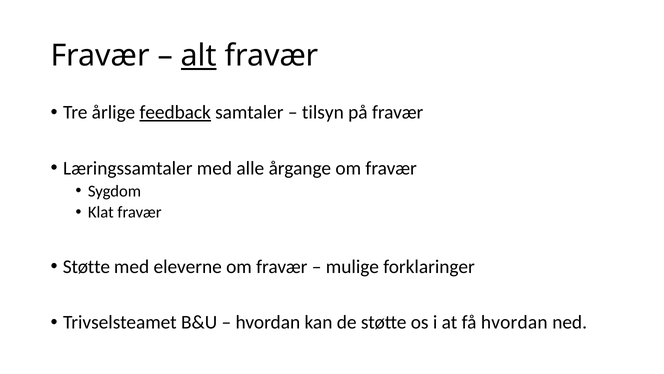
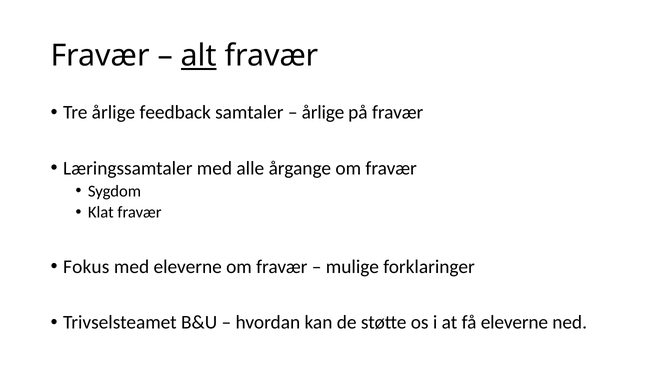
feedback underline: present -> none
tilsyn at (323, 112): tilsyn -> årlige
Støtte at (86, 266): Støtte -> Fokus
få hvordan: hvordan -> eleverne
